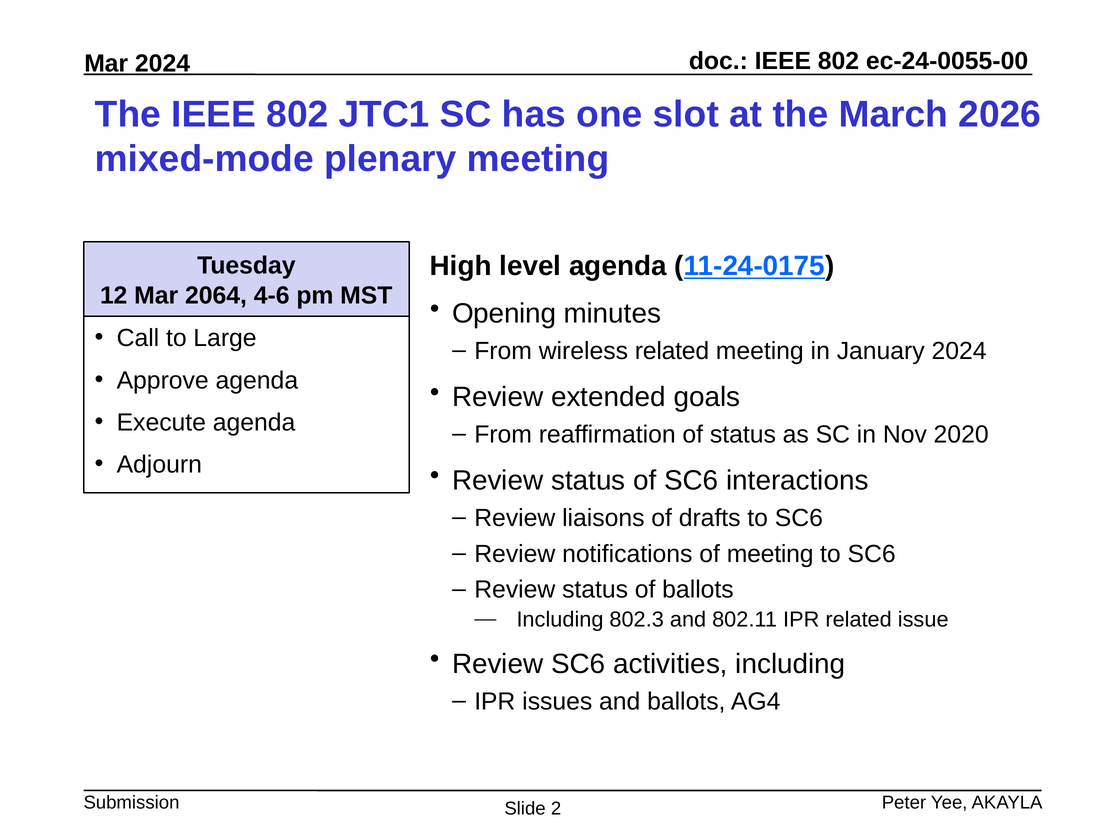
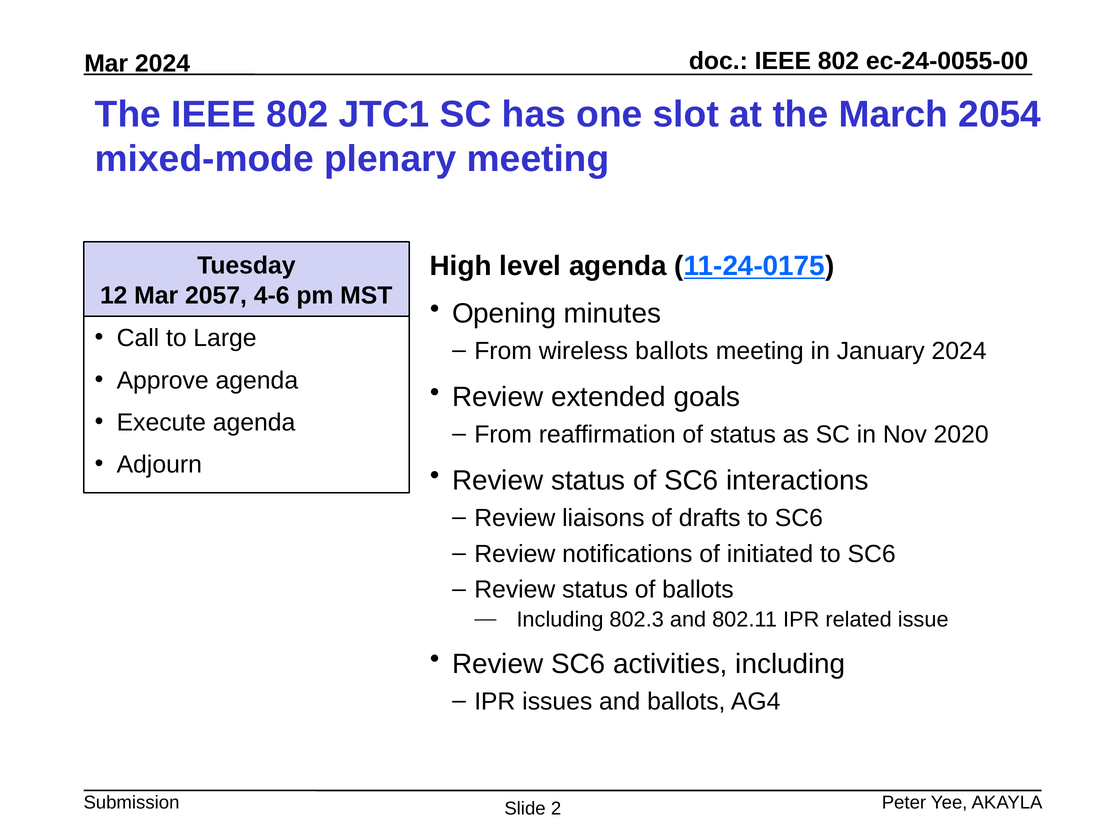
2026: 2026 -> 2054
2064: 2064 -> 2057
wireless related: related -> ballots
of meeting: meeting -> initiated
